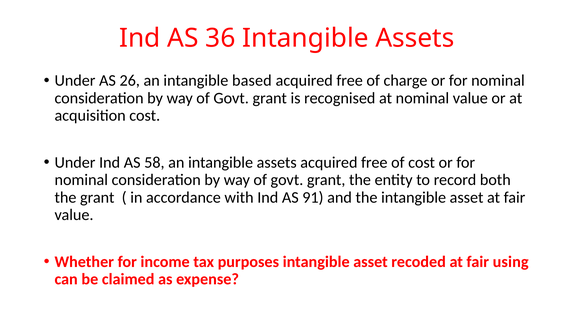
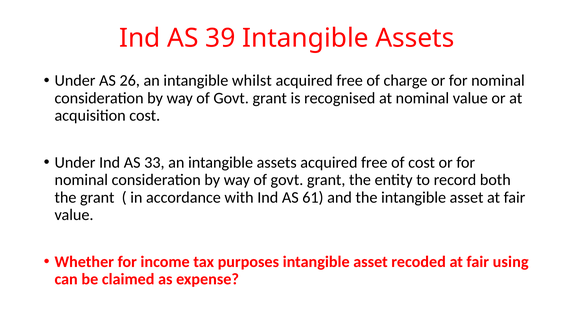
36: 36 -> 39
based: based -> whilst
58: 58 -> 33
91: 91 -> 61
